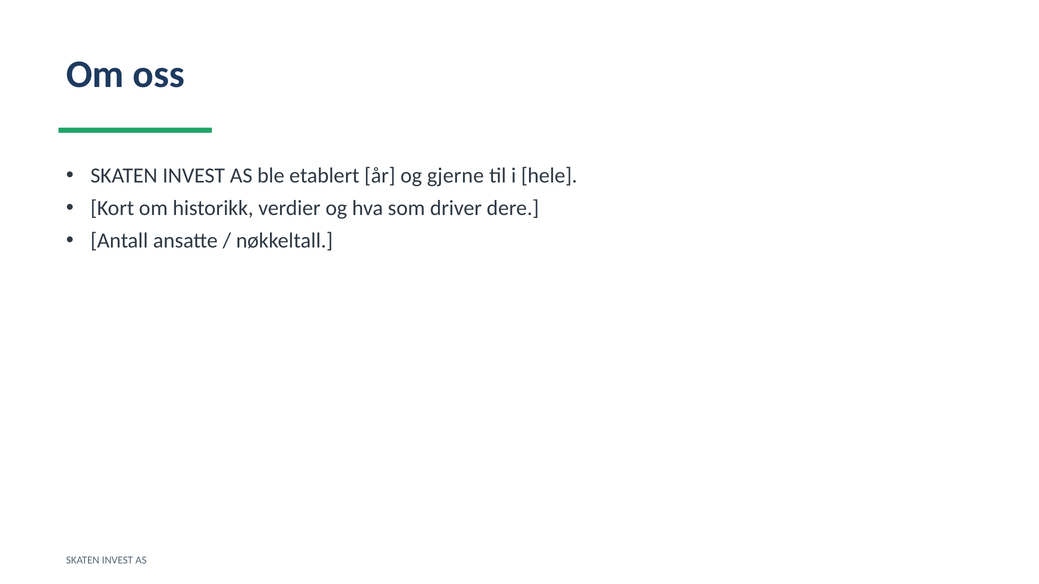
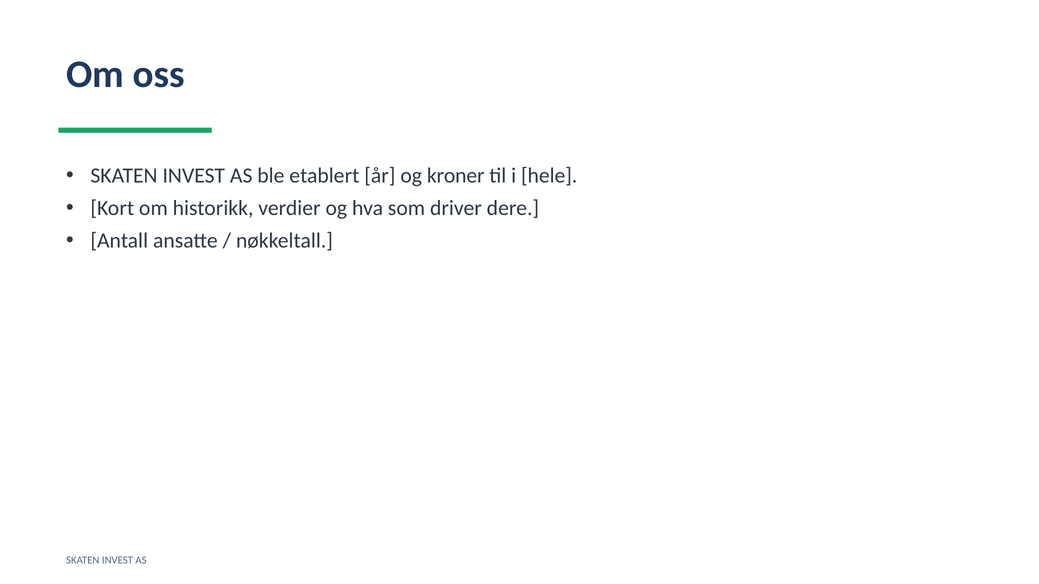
gjerne: gjerne -> kroner
